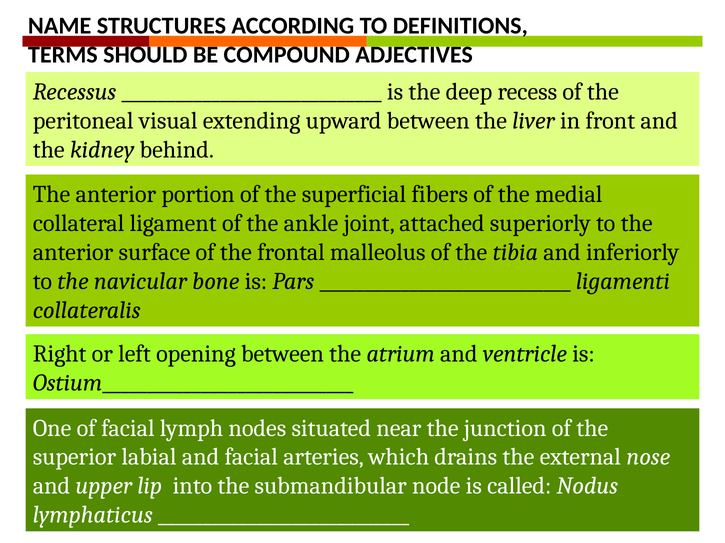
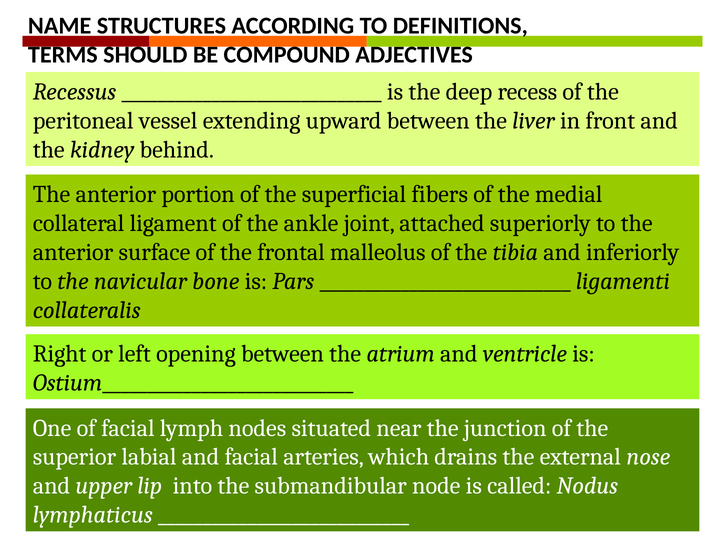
visual: visual -> vessel
